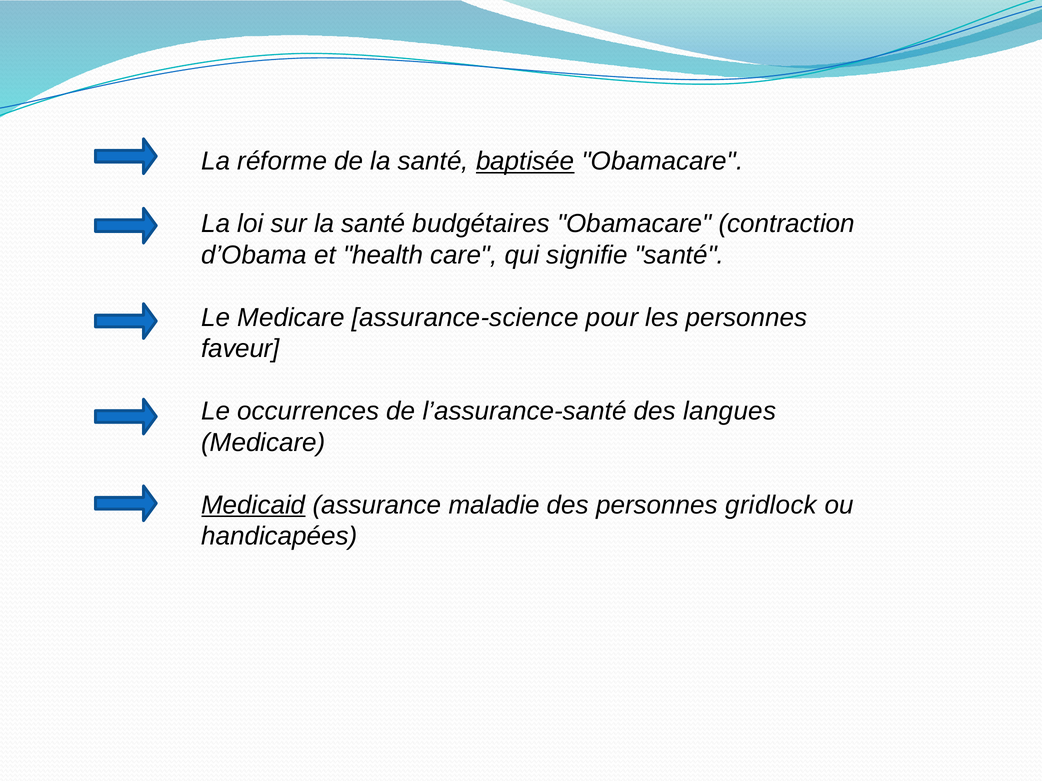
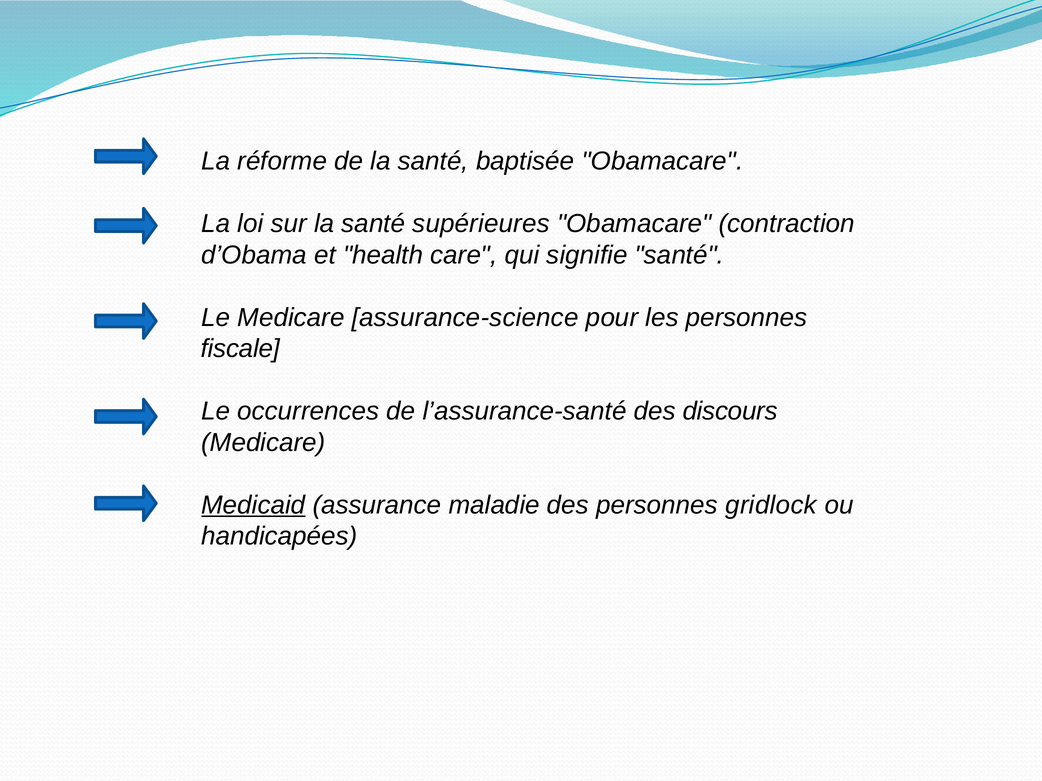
baptisée underline: present -> none
budgétaires: budgétaires -> supérieures
faveur: faveur -> fiscale
langues: langues -> discours
